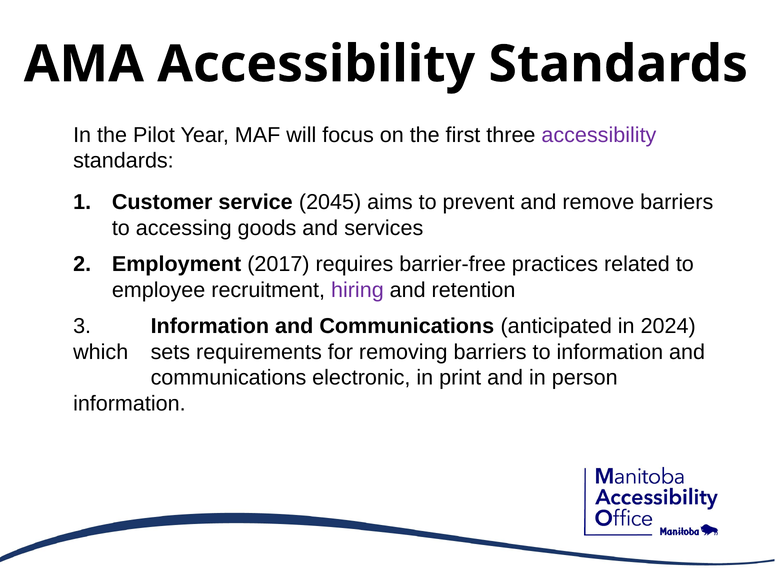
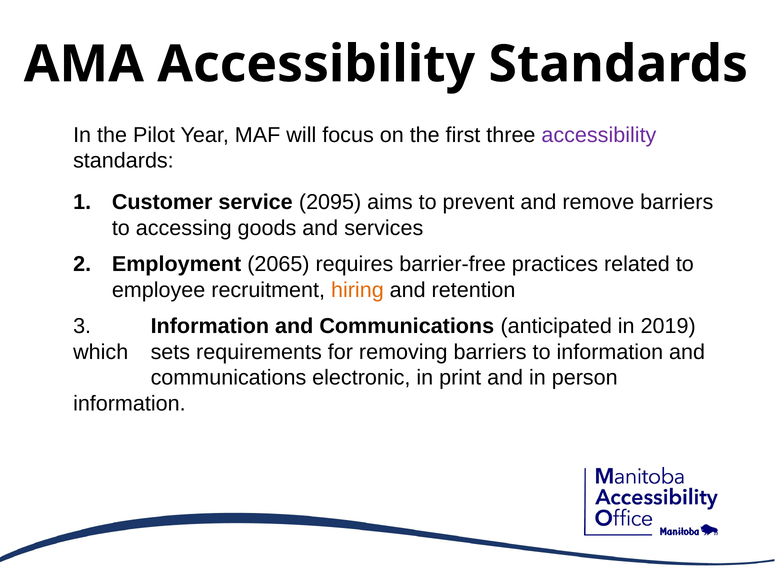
2045: 2045 -> 2095
2017: 2017 -> 2065
hiring colour: purple -> orange
2024: 2024 -> 2019
